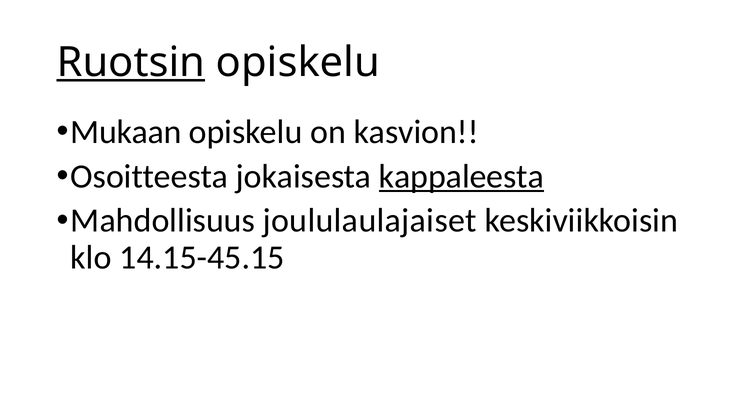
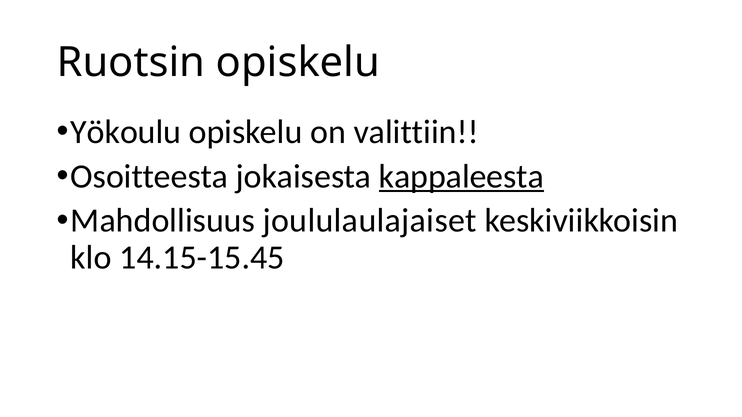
Ruotsin underline: present -> none
Mukaan: Mukaan -> Yökoulu
kasvion: kasvion -> valittiin
14.15-45.15: 14.15-45.15 -> 14.15-15.45
